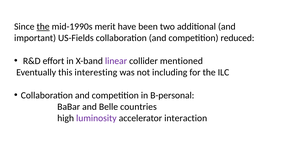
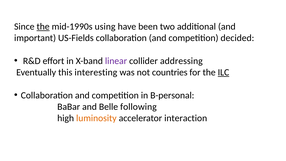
merit: merit -> using
reduced: reduced -> decided
mentioned: mentioned -> addressing
including: including -> countries
ILC underline: none -> present
countries: countries -> following
luminosity colour: purple -> orange
